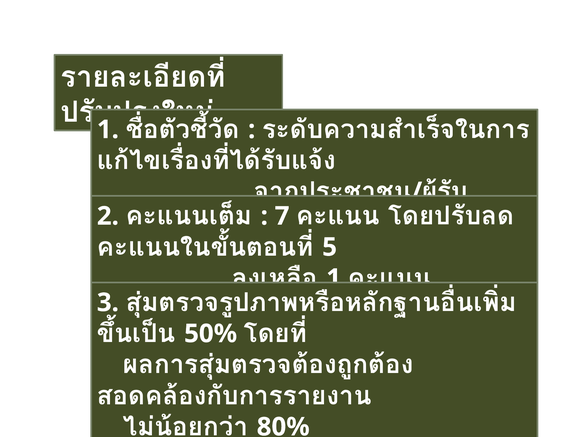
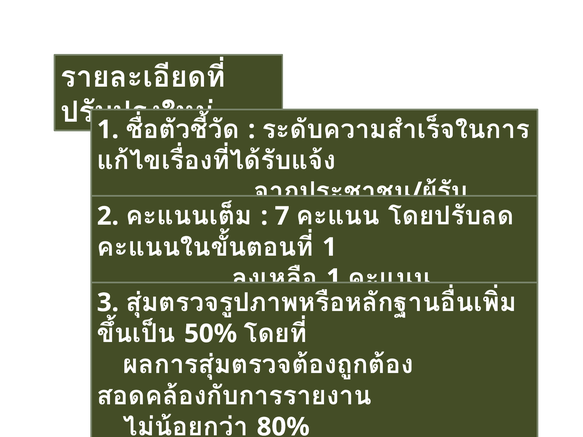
5 at (330, 247): 5 -> 1
